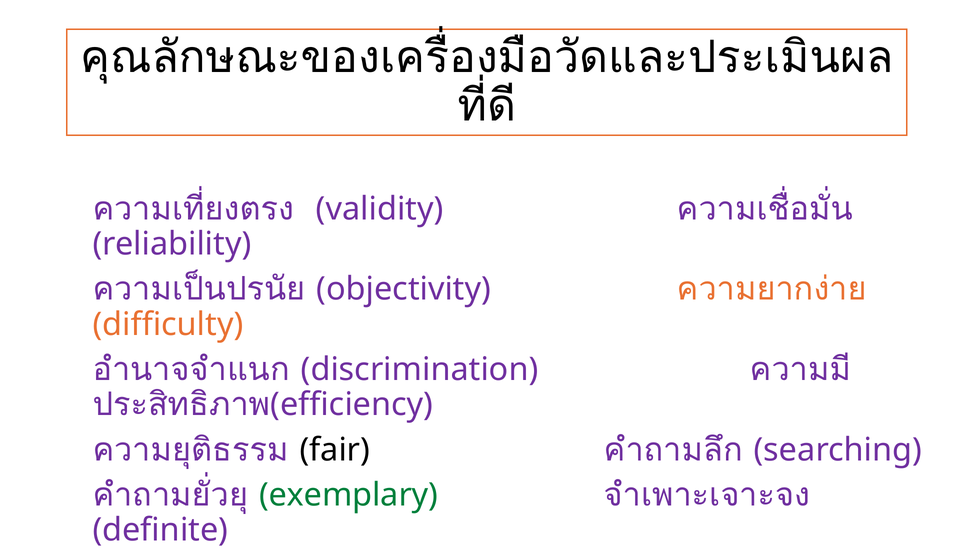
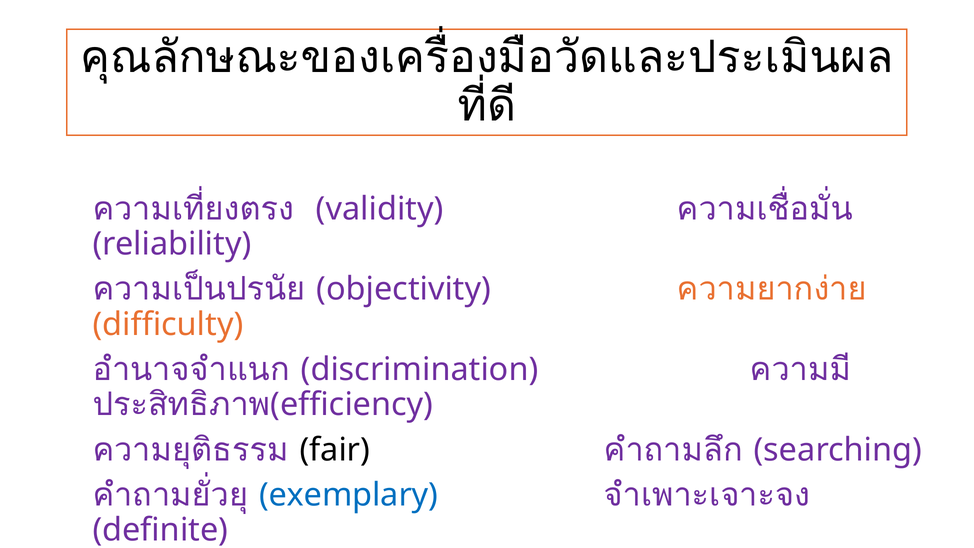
exemplary colour: green -> blue
